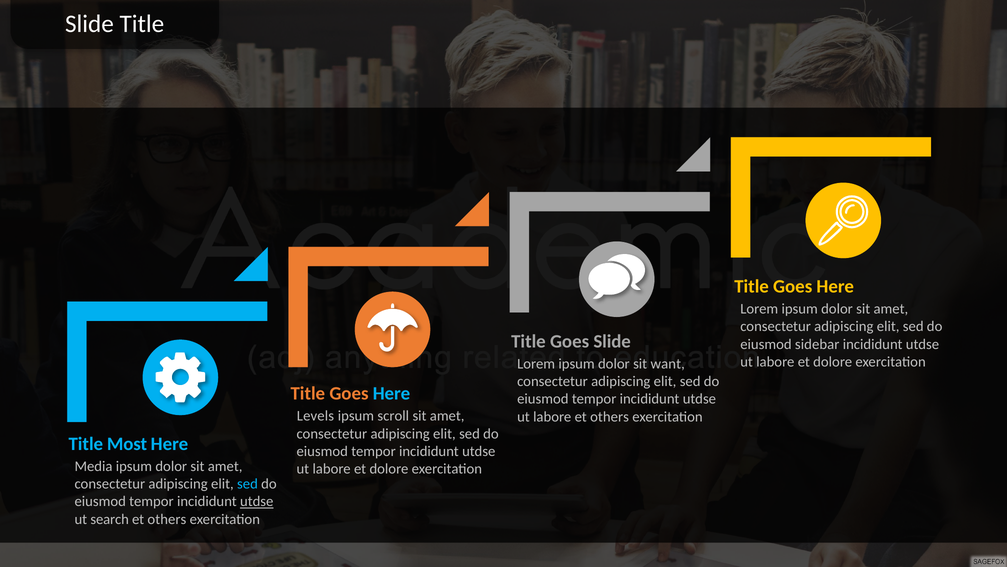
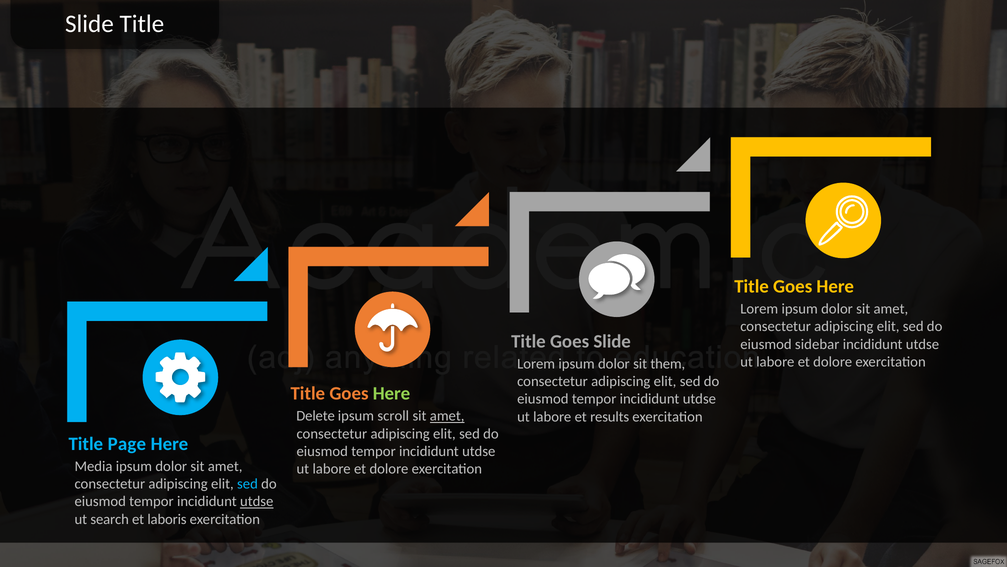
want: want -> them
Here at (391, 393) colour: light blue -> light green
Levels: Levels -> Delete
amet at (447, 416) underline: none -> present
labore et others: others -> results
Most: Most -> Page
others at (167, 519): others -> laboris
